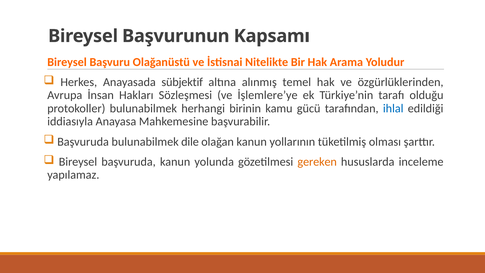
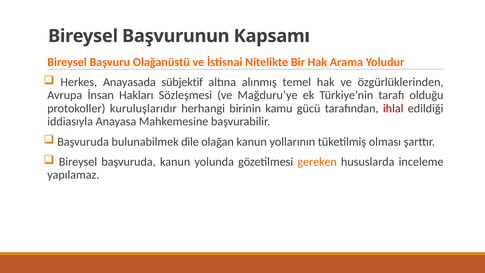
İşlemlere’ye: İşlemlere’ye -> Mağduru’ye
protokoller bulunabilmek: bulunabilmek -> kuruluşlarıdır
ihlal colour: blue -> red
